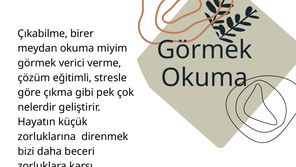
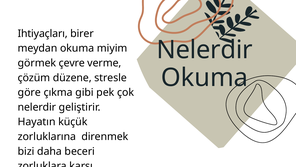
Çıkabilme: Çıkabilme -> Ihtiyaçları
Görmek at (205, 50): Görmek -> Nelerdir
verici: verici -> çevre
eğitimli: eğitimli -> düzene
